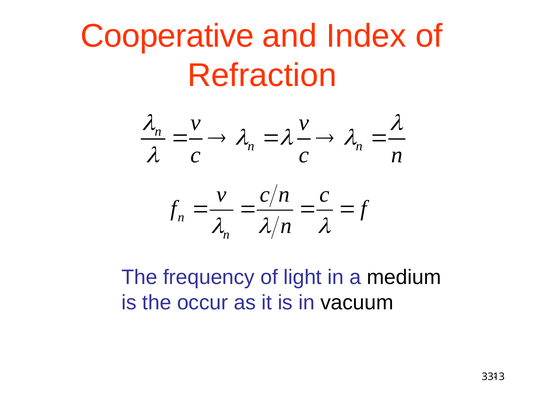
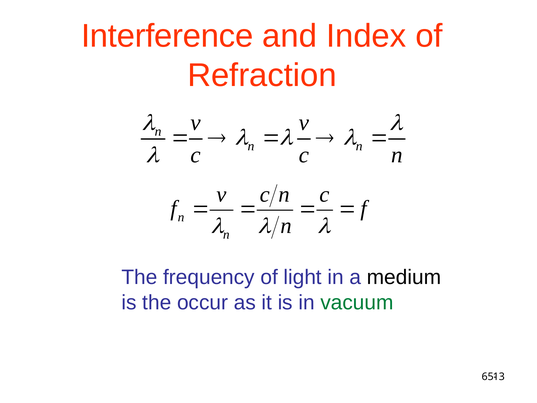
Cooperative: Cooperative -> Interference
vacuum colour: black -> green
33-: 33- -> 65-
